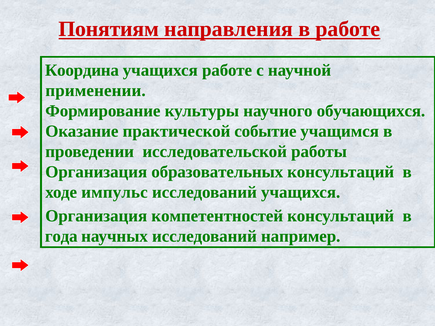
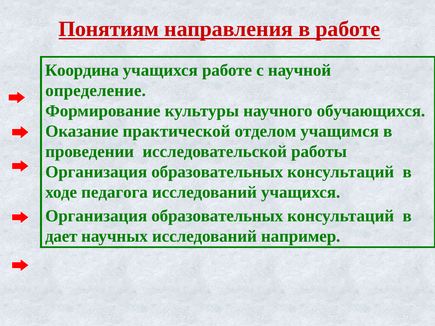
применении: применении -> определение
событие: событие -> отделом
импульс: импульс -> педагога
компетентностей at (217, 216): компетентностей -> образовательных
года: года -> дает
